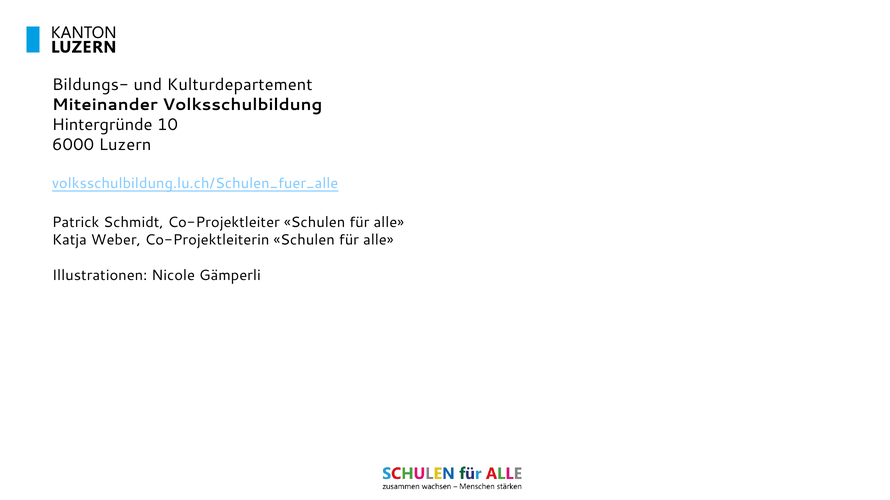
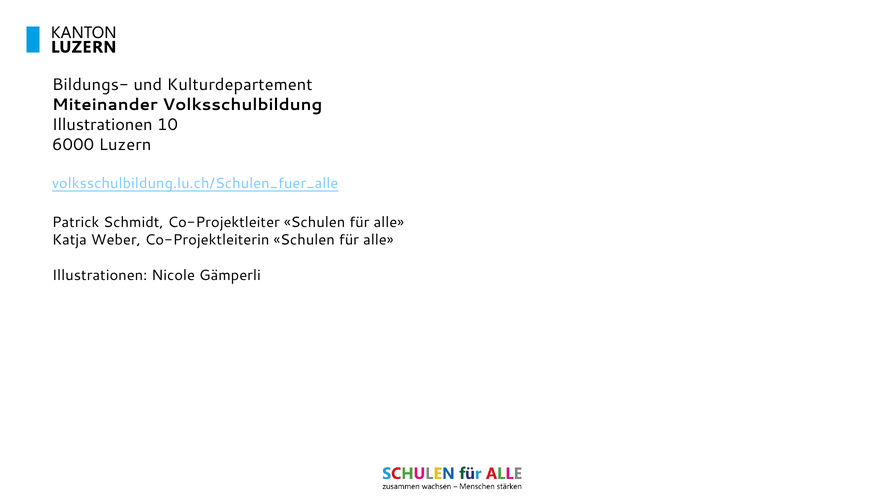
Hintergründe at (102, 125): Hintergründe -> Illustrationen
